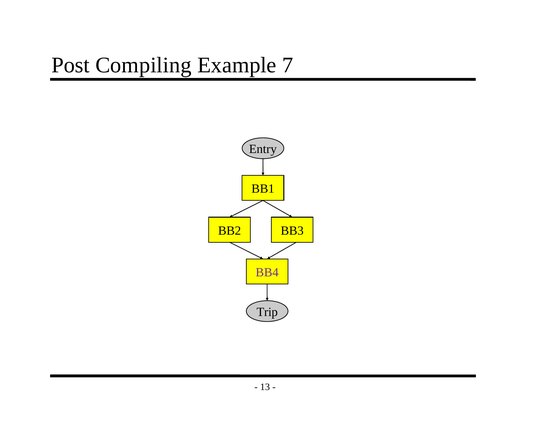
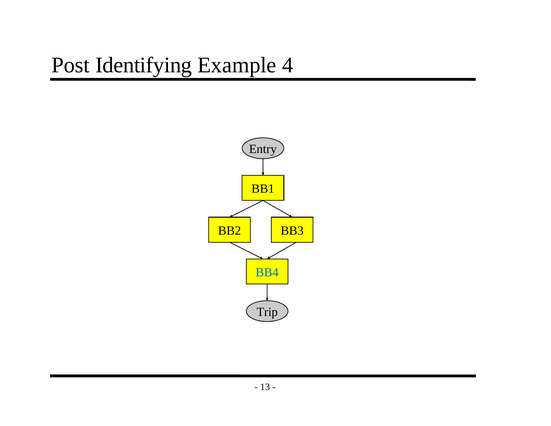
Compiling: Compiling -> Identifying
7: 7 -> 4
BB4 colour: purple -> blue
